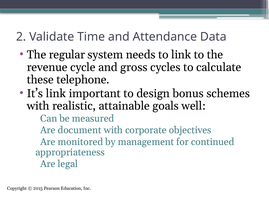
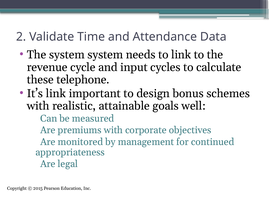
The regular: regular -> system
gross: gross -> input
document: document -> premiums
